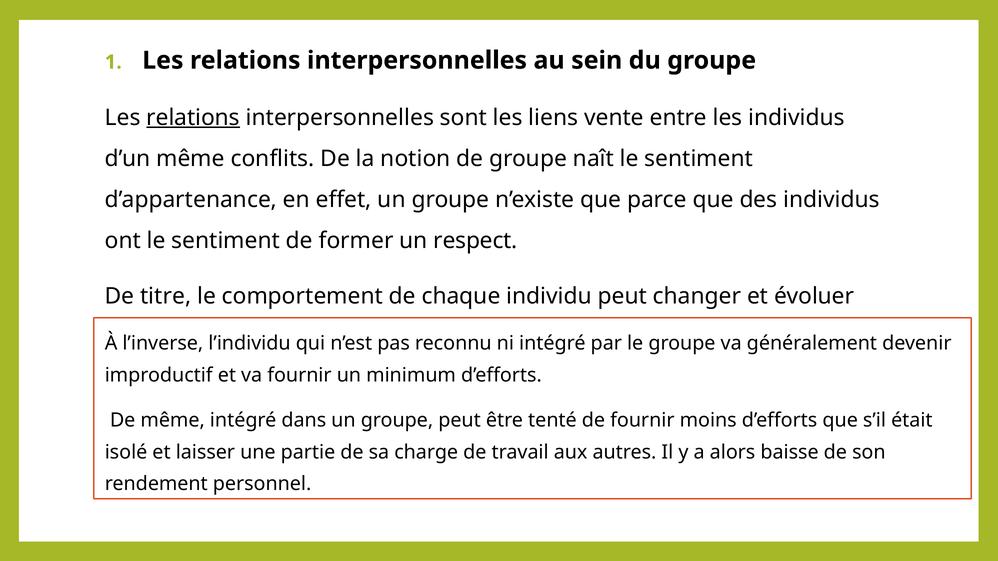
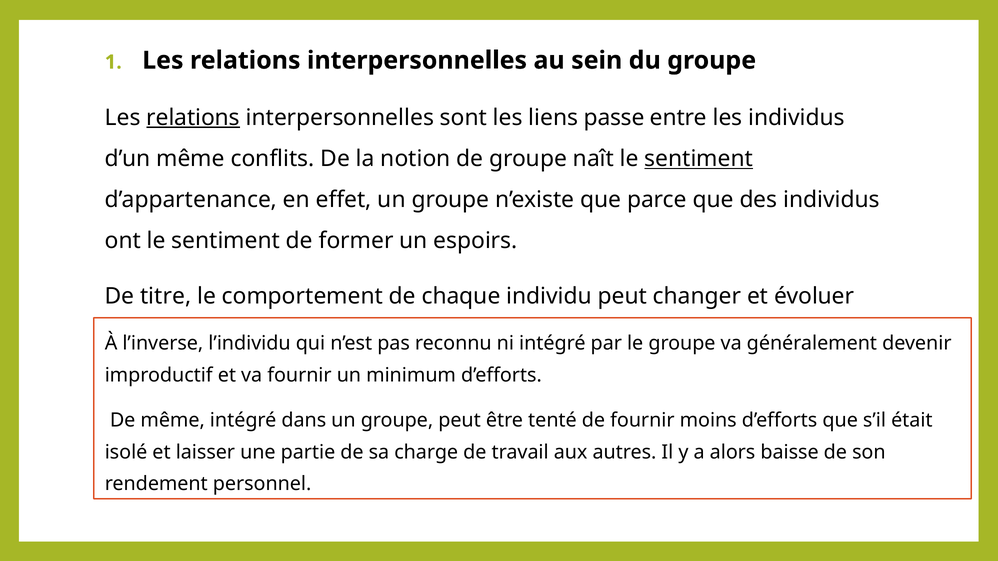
vente: vente -> passe
sentiment at (699, 159) underline: none -> present
respect: respect -> espoirs
